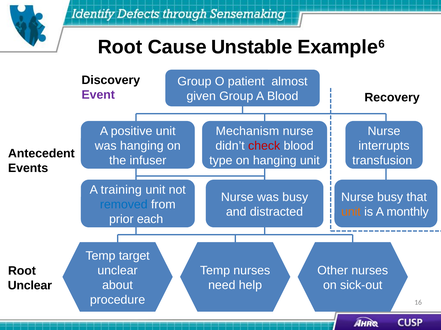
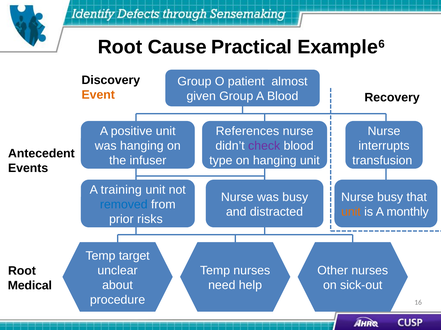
Unstable: Unstable -> Practical
Event colour: purple -> orange
Mechanism: Mechanism -> References
check colour: red -> purple
each: each -> risks
Unclear at (30, 286): Unclear -> Medical
